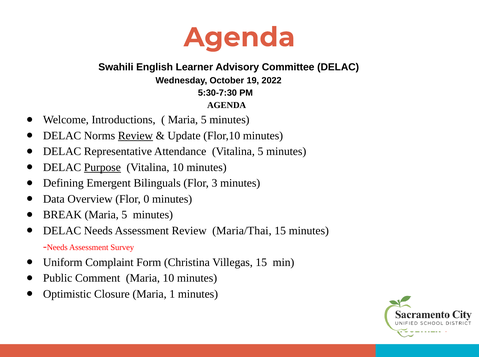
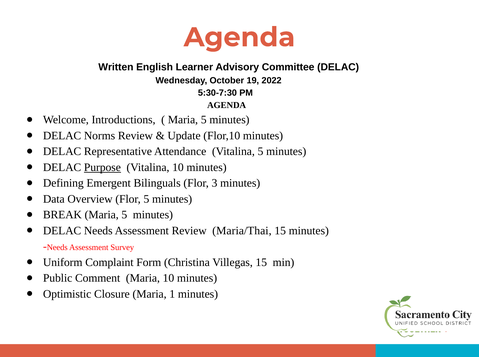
Swahili: Swahili -> Written
Review at (135, 135) underline: present -> none
Flor 0: 0 -> 5
